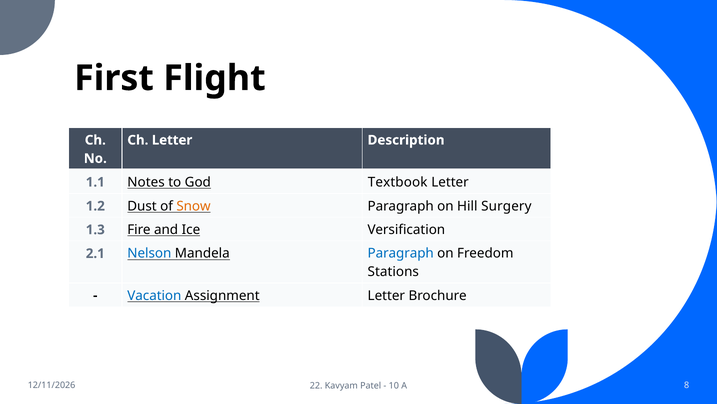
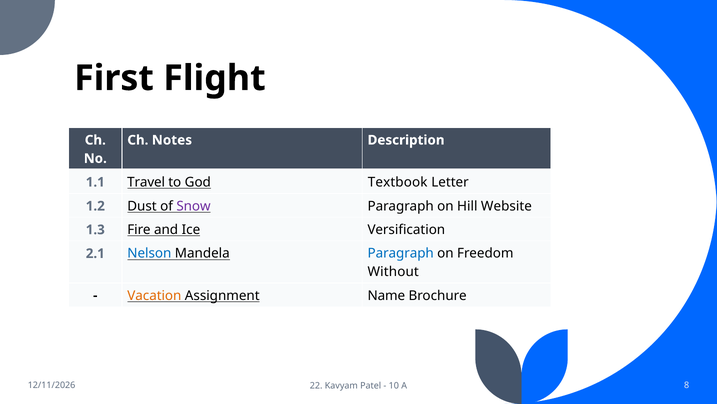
Ch Letter: Letter -> Notes
Notes: Notes -> Travel
Snow colour: orange -> purple
Surgery: Surgery -> Website
Stations: Stations -> Without
Vacation colour: blue -> orange
Assignment Letter: Letter -> Name
